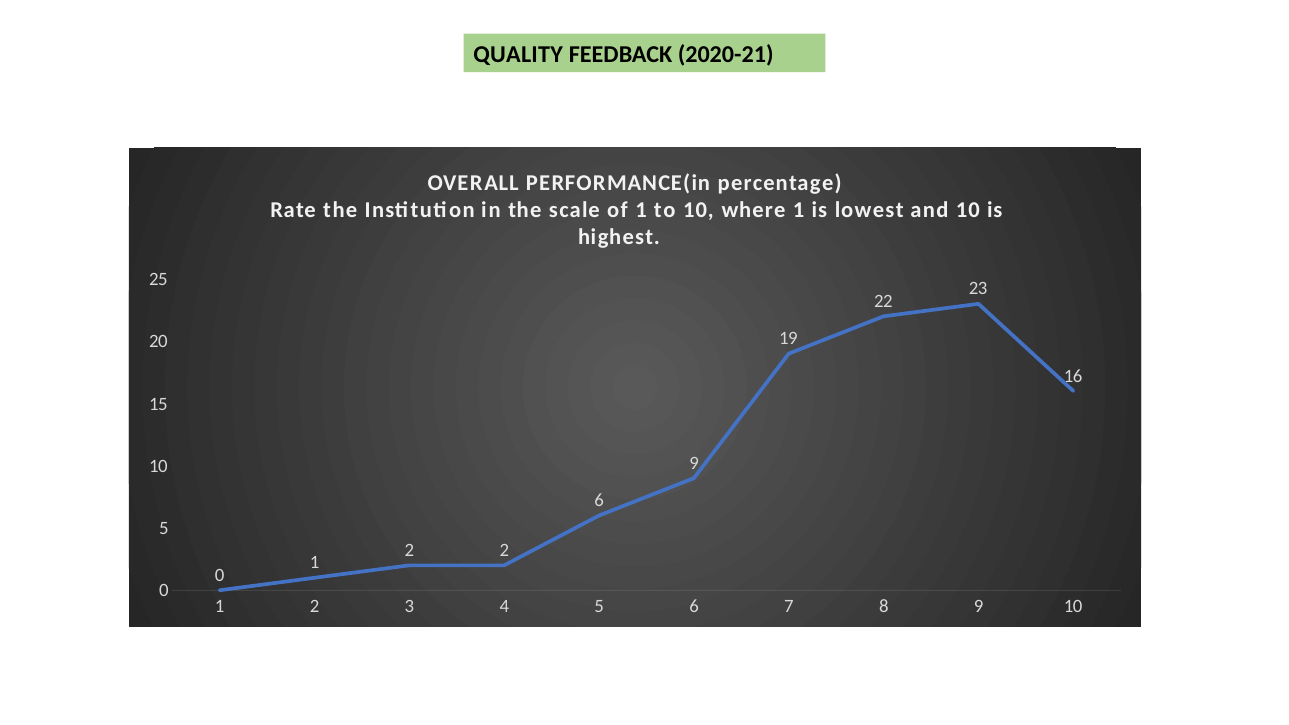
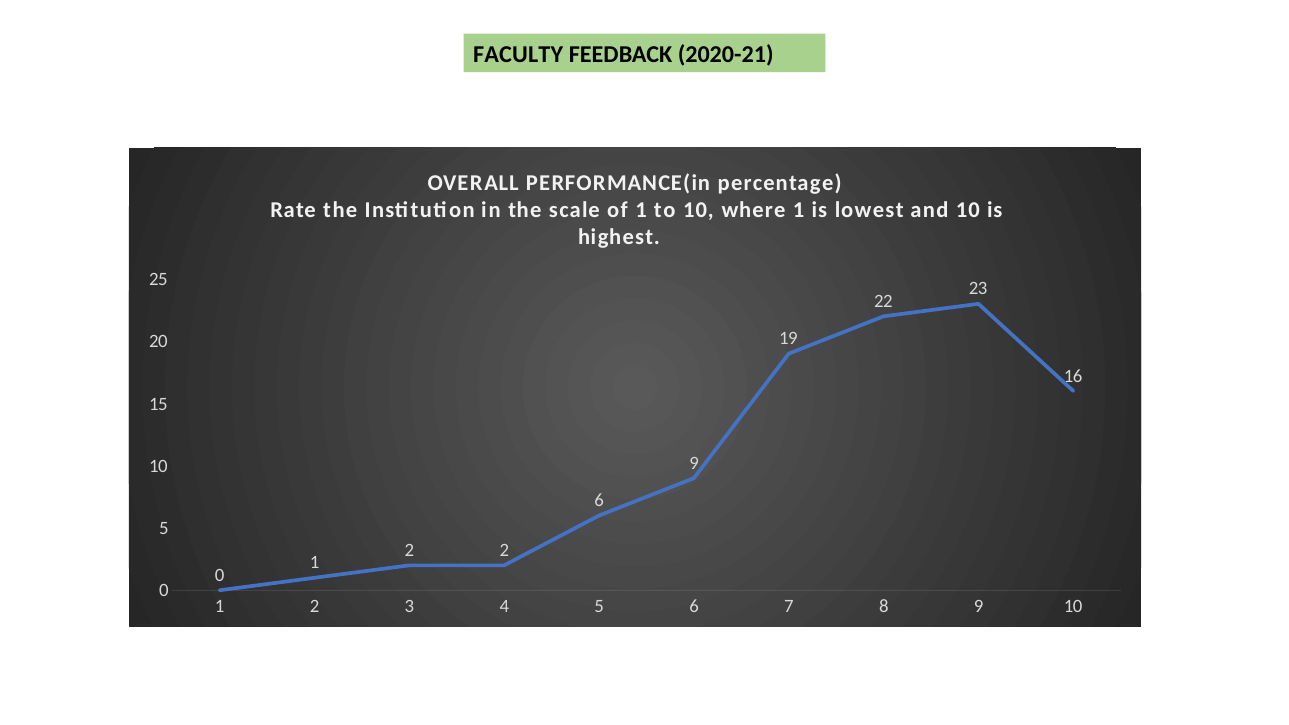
QUALITY: QUALITY -> FACULTY
